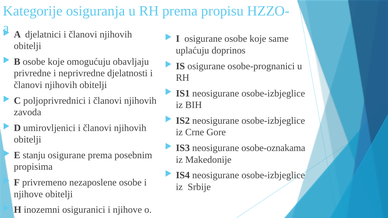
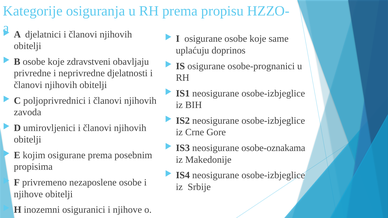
omogućuju: omogućuju -> zdravstveni
stanju: stanju -> kojim
